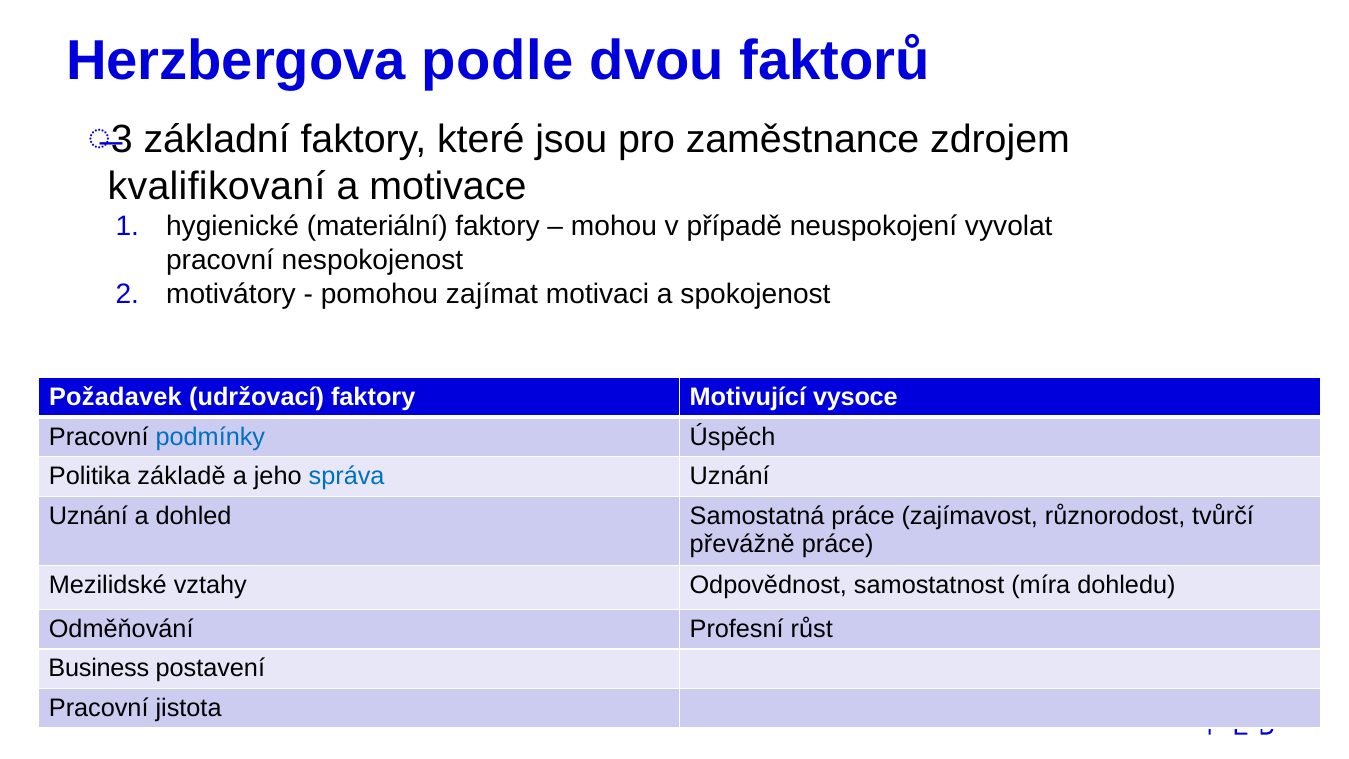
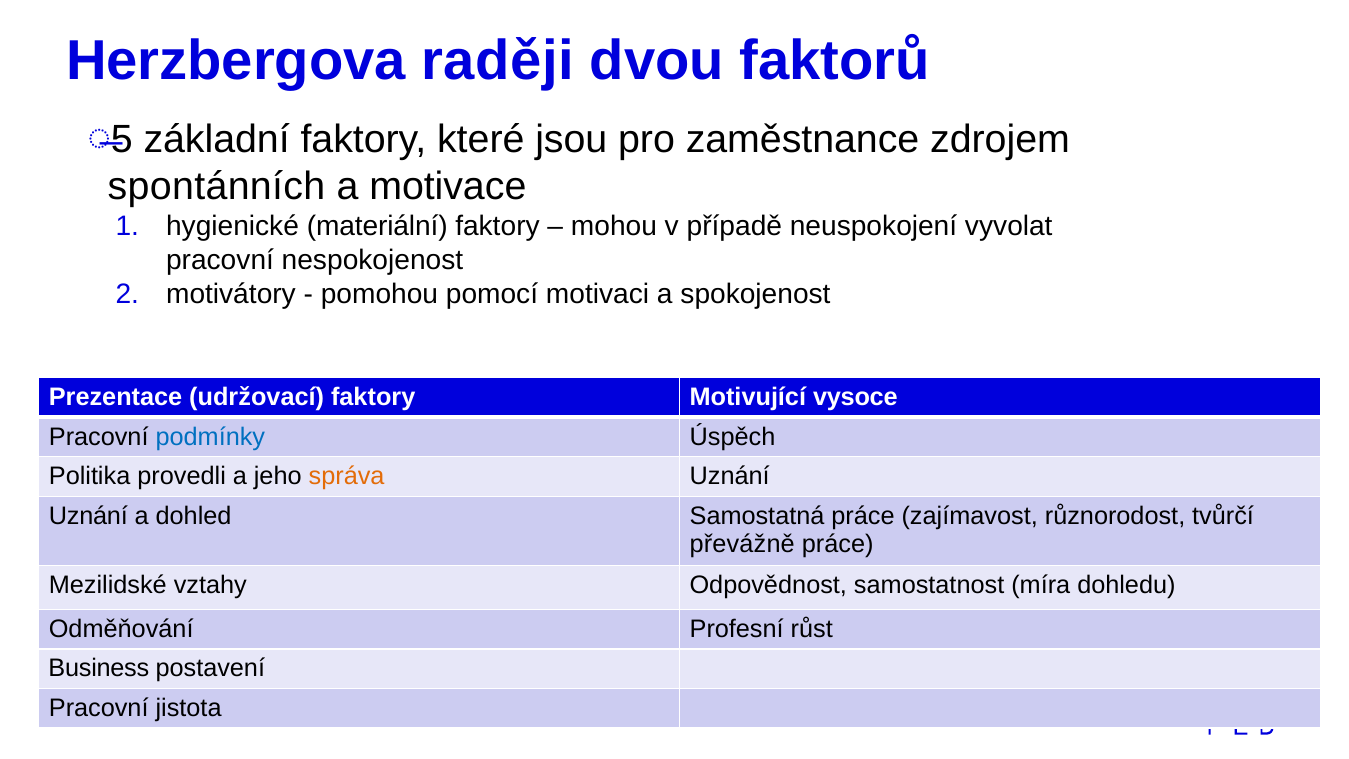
podle: podle -> raději
3: 3 -> 5
kvalifikovaní: kvalifikovaní -> spontánních
zajímat: zajímat -> pomocí
Požadavek at (115, 397): Požadavek -> Prezentace
základě: základě -> provedli
správa colour: blue -> orange
